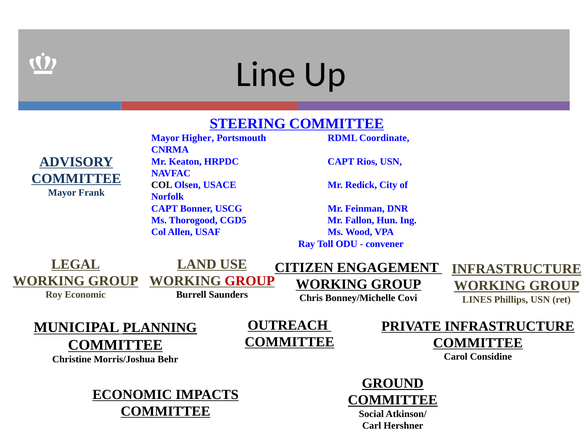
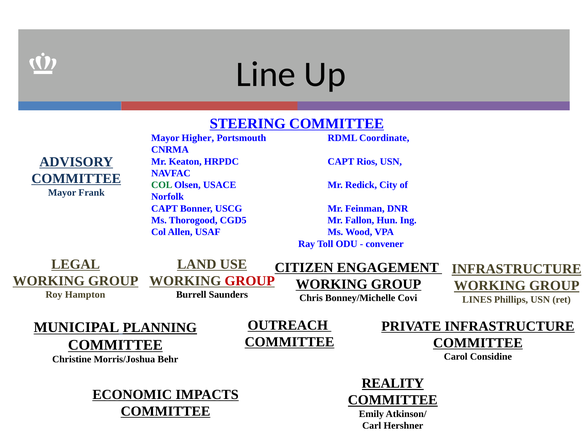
COL at (162, 185) colour: black -> green
Roy Economic: Economic -> Hampton
GROUND: GROUND -> REALITY
Social: Social -> Emily
